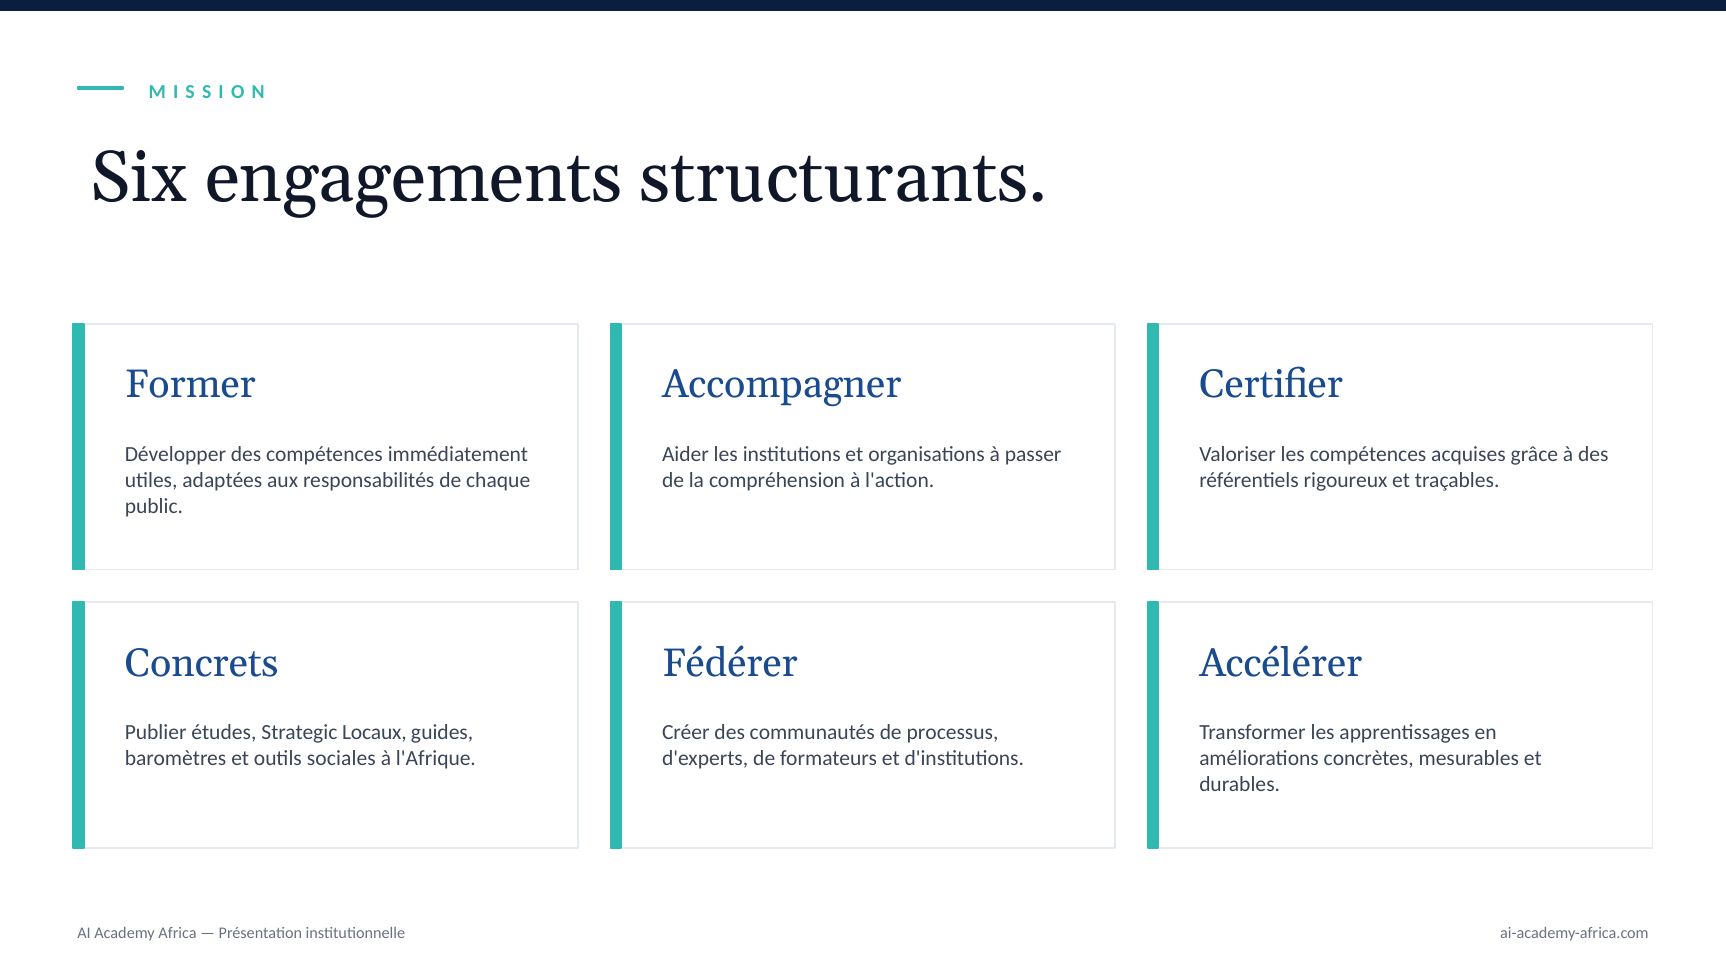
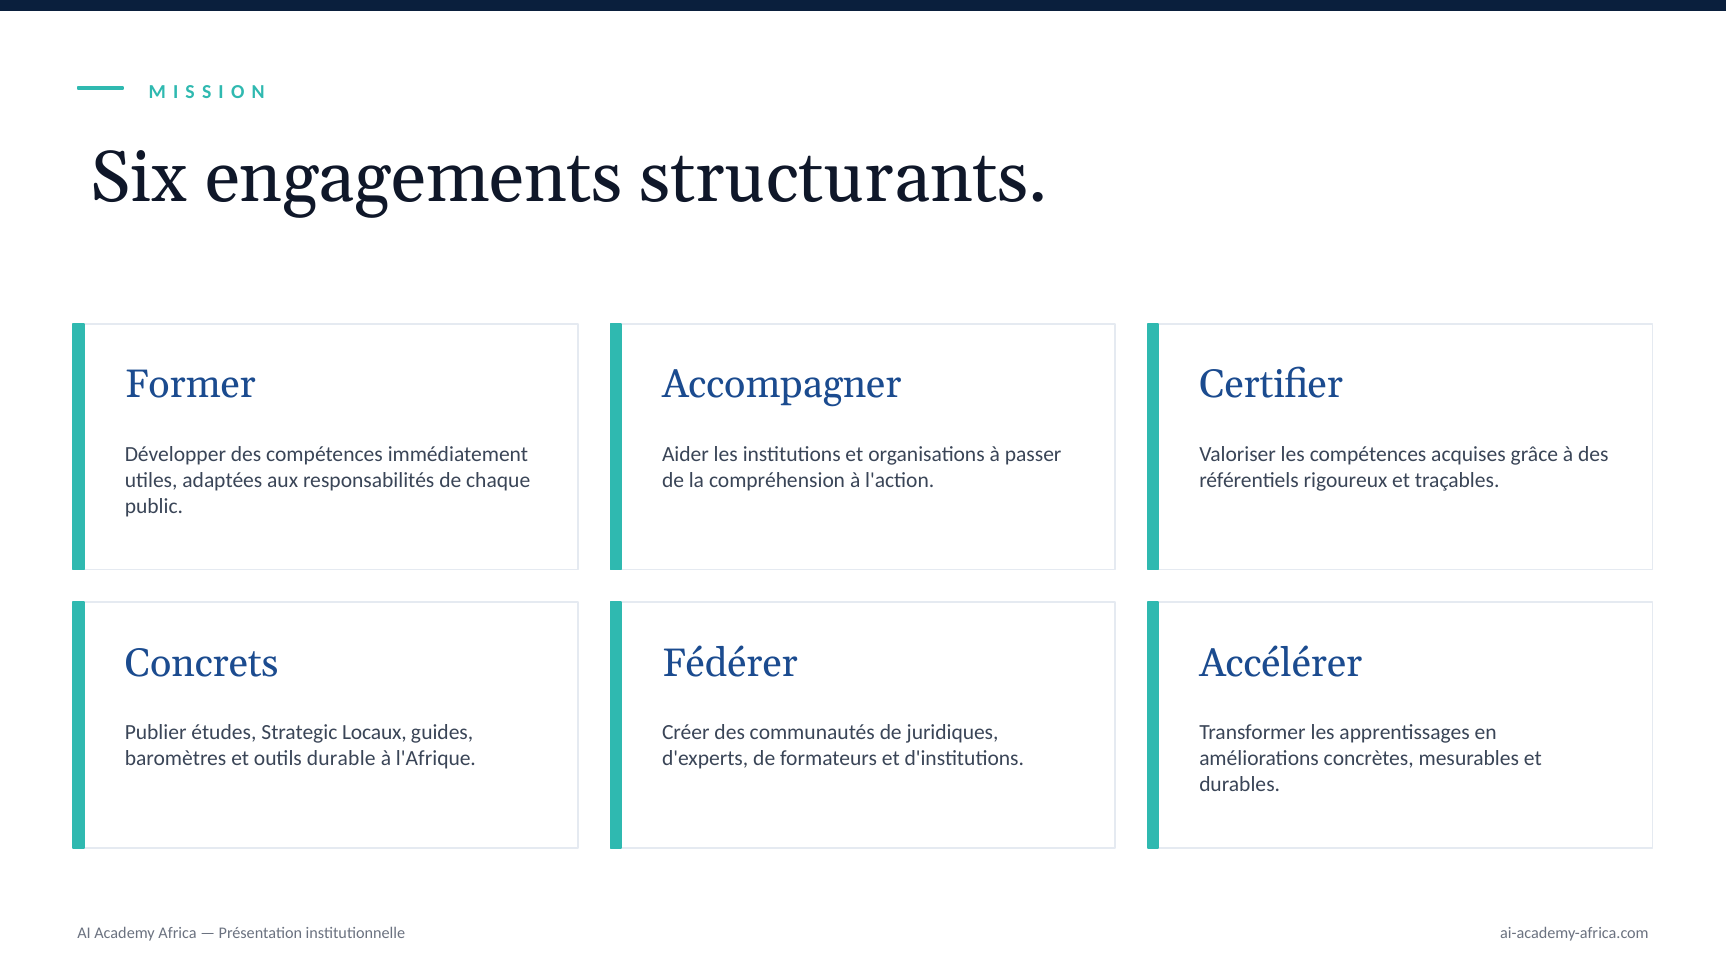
processus: processus -> juridiques
sociales: sociales -> durable
